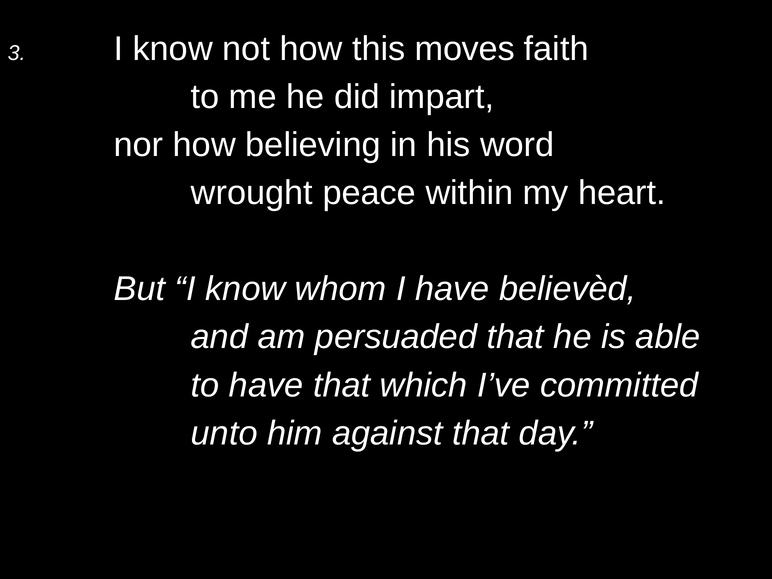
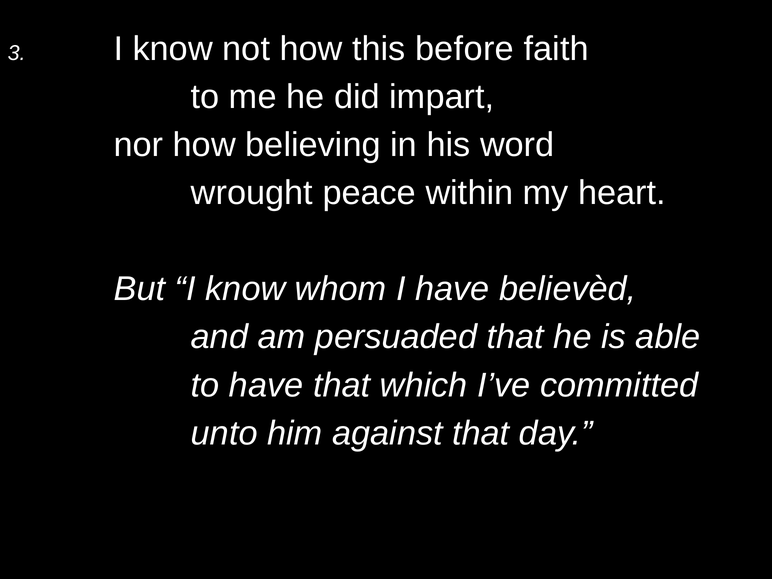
moves: moves -> before
